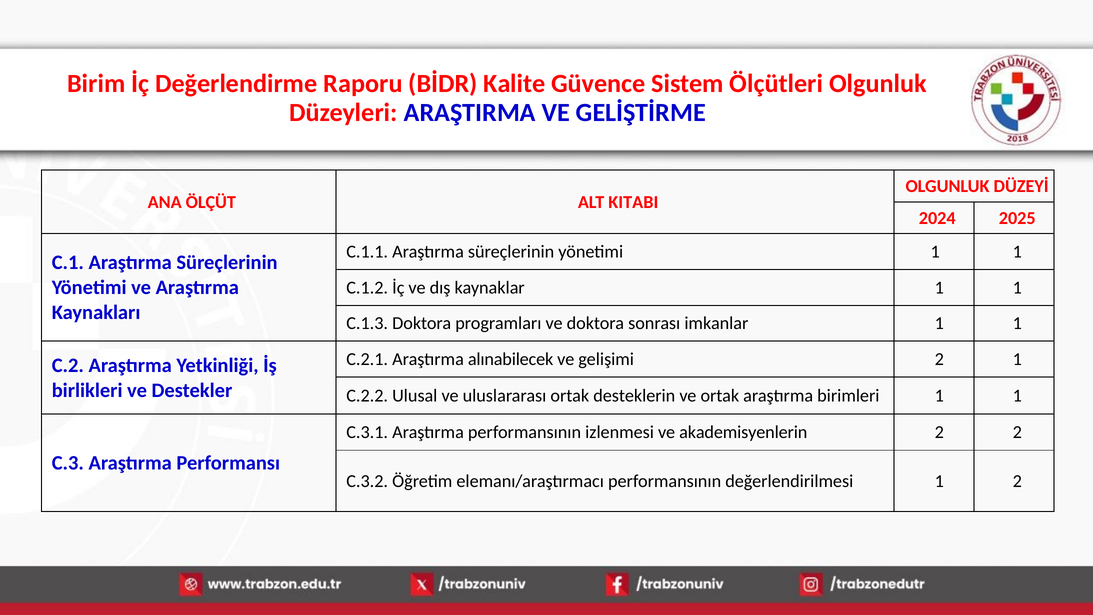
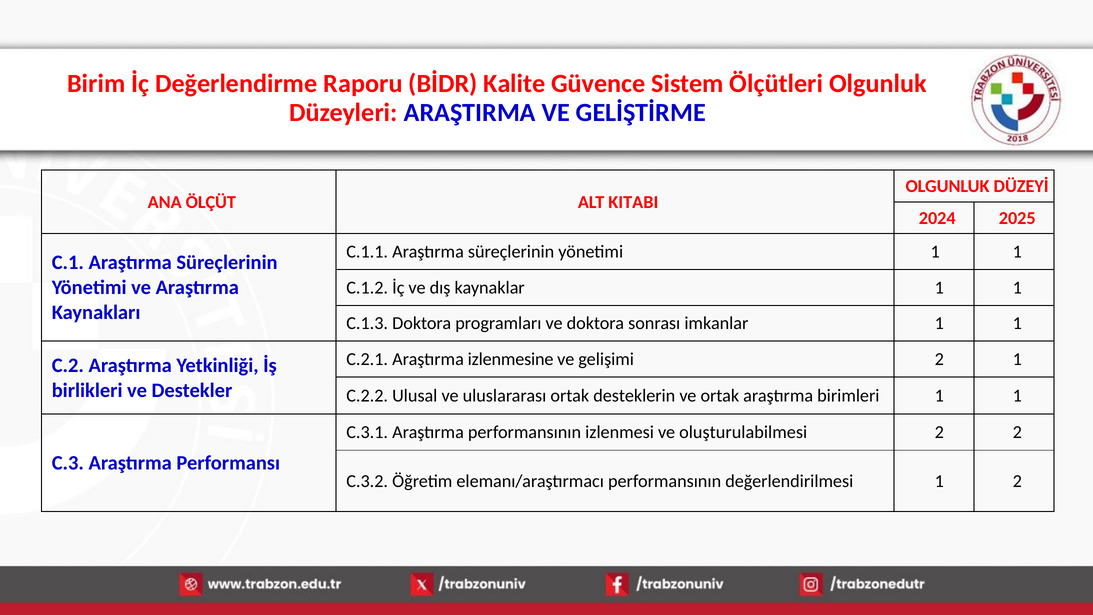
alınabilecek: alınabilecek -> izlenmesine
akademisyenlerin: akademisyenlerin -> oluşturulabilmesi
